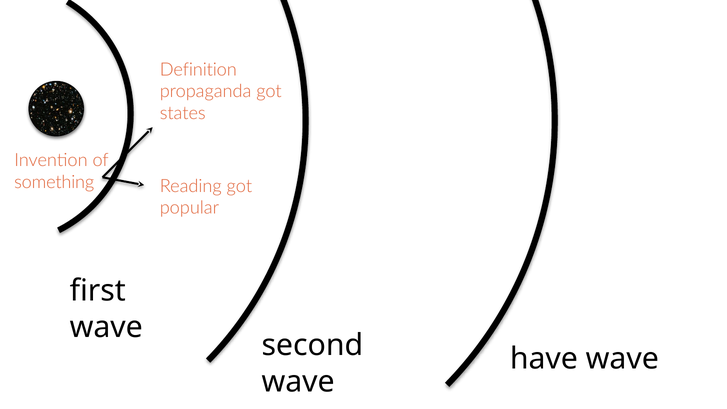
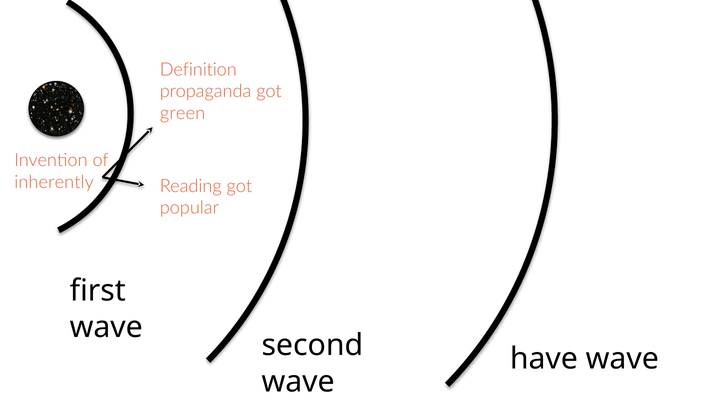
states: states -> green
something: something -> inherently
